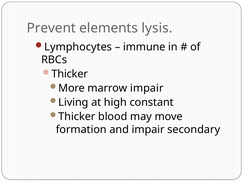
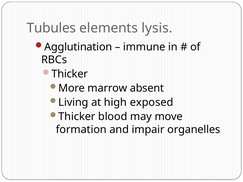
Prevent: Prevent -> Tubules
Lymphocytes: Lymphocytes -> Agglutination
marrow impair: impair -> absent
constant: constant -> exposed
secondary: secondary -> organelles
